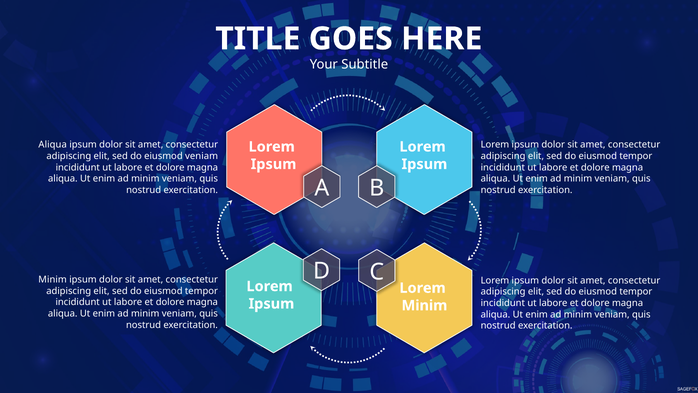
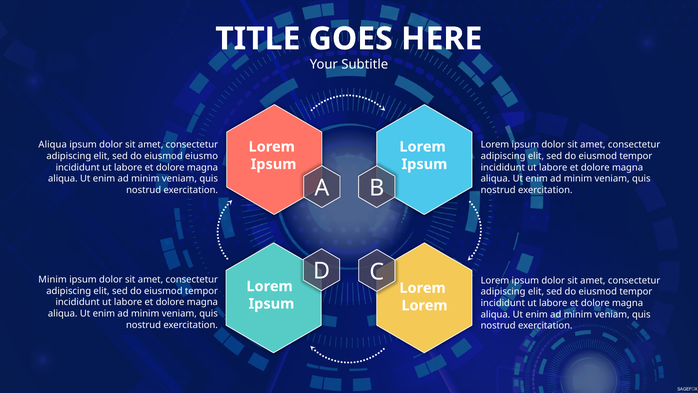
eiusmod veniam: veniam -> eiusmo
Minim at (424, 305): Minim -> Lorem
